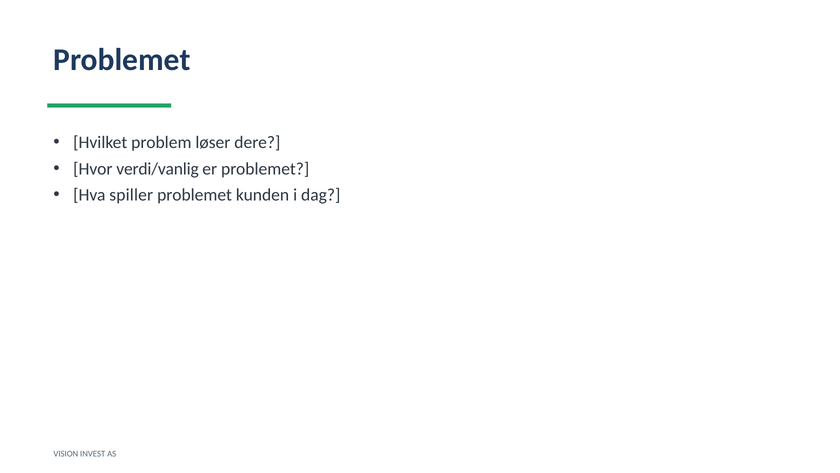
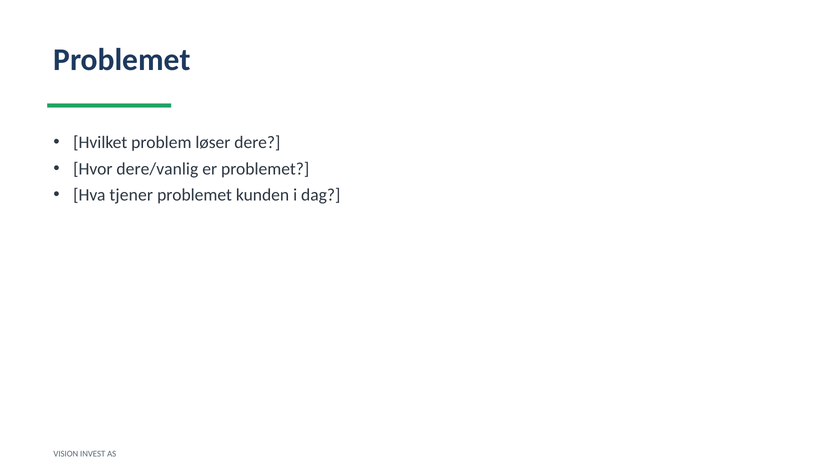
verdi/vanlig: verdi/vanlig -> dere/vanlig
spiller: spiller -> tjener
